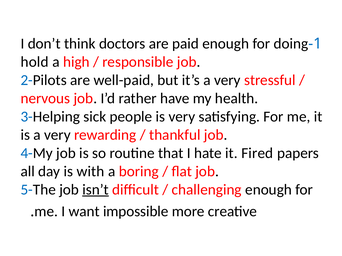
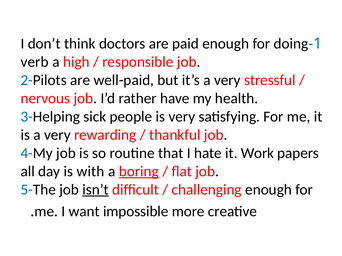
hold: hold -> verb
Fired: Fired -> Work
boring underline: none -> present
